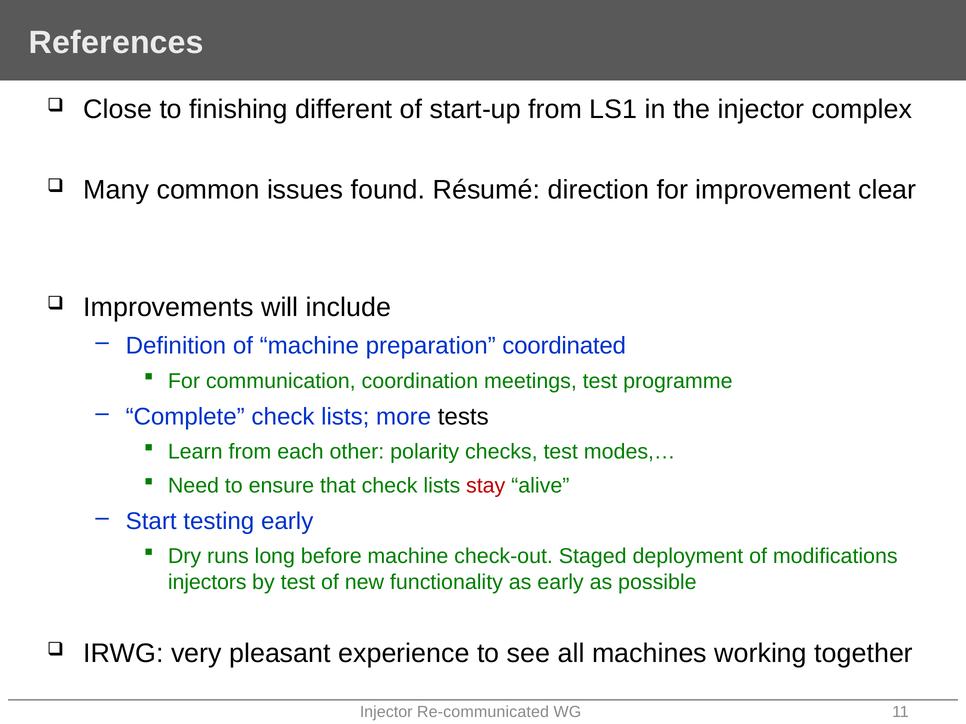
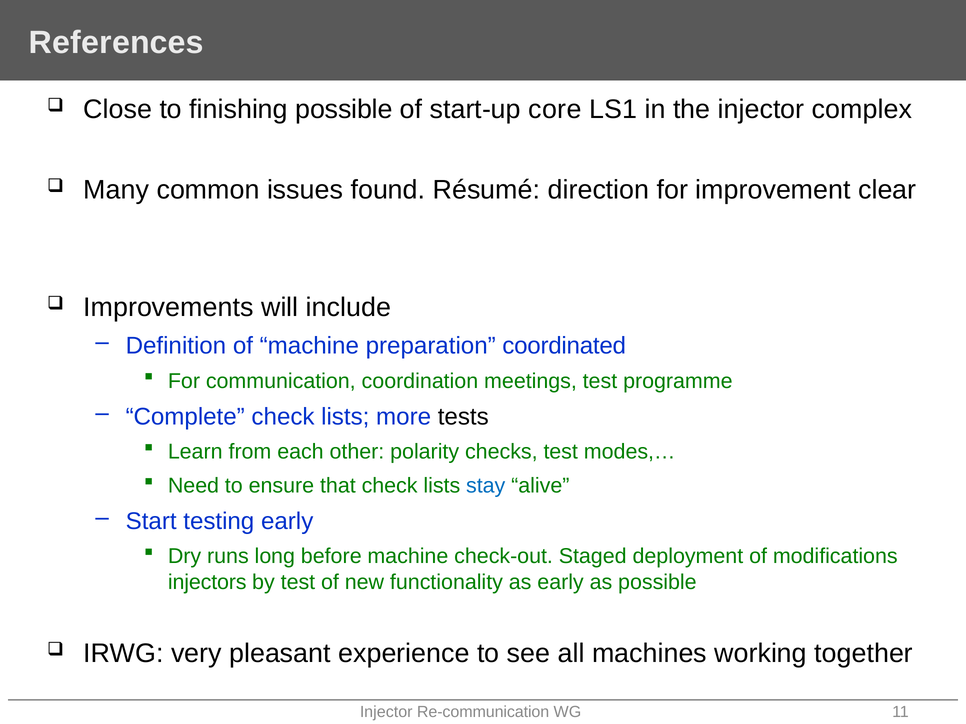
finishing different: different -> possible
start-up from: from -> core
stay colour: red -> blue
Re-communicated: Re-communicated -> Re-communication
